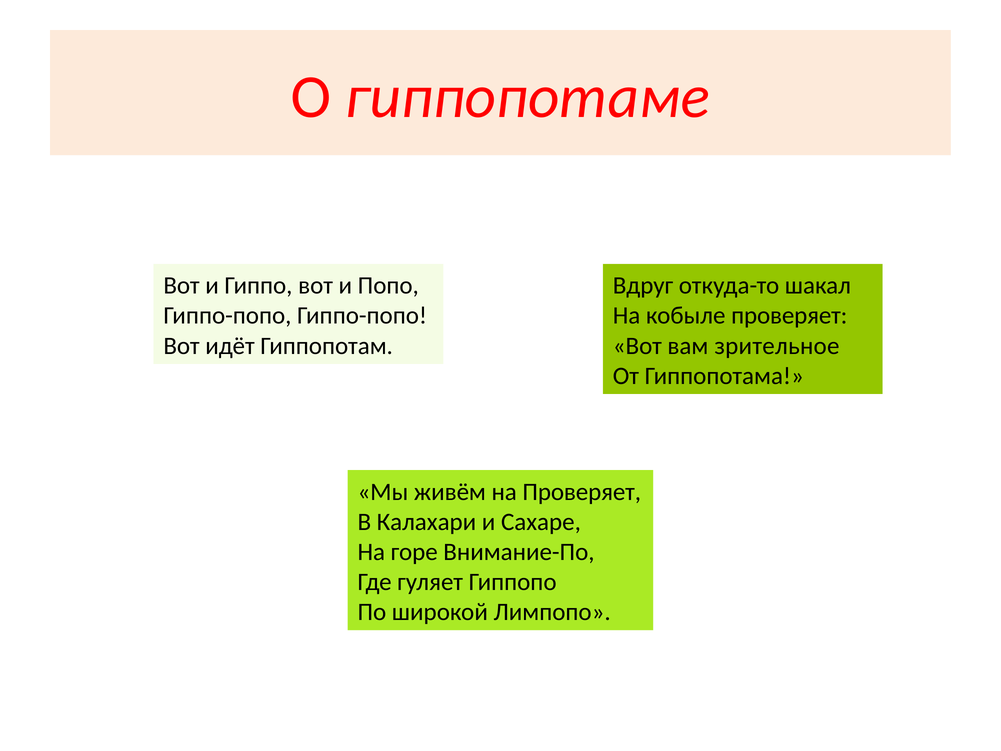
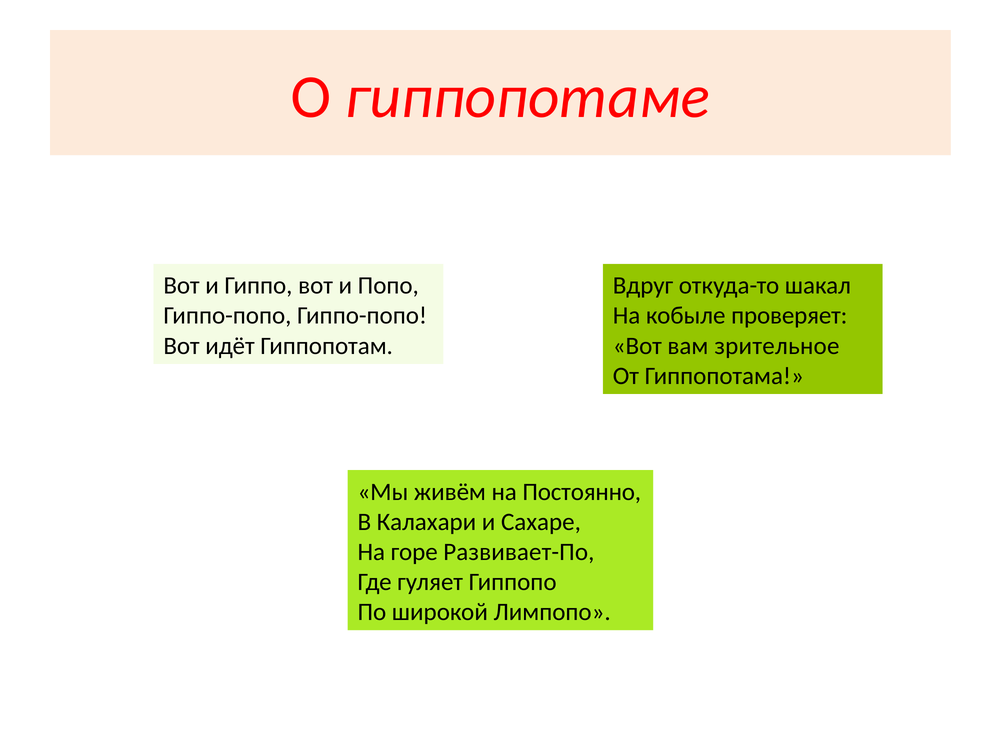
на Проверяет: Проверяет -> Постоянно
Внимание-По: Внимание-По -> Развивает-По
